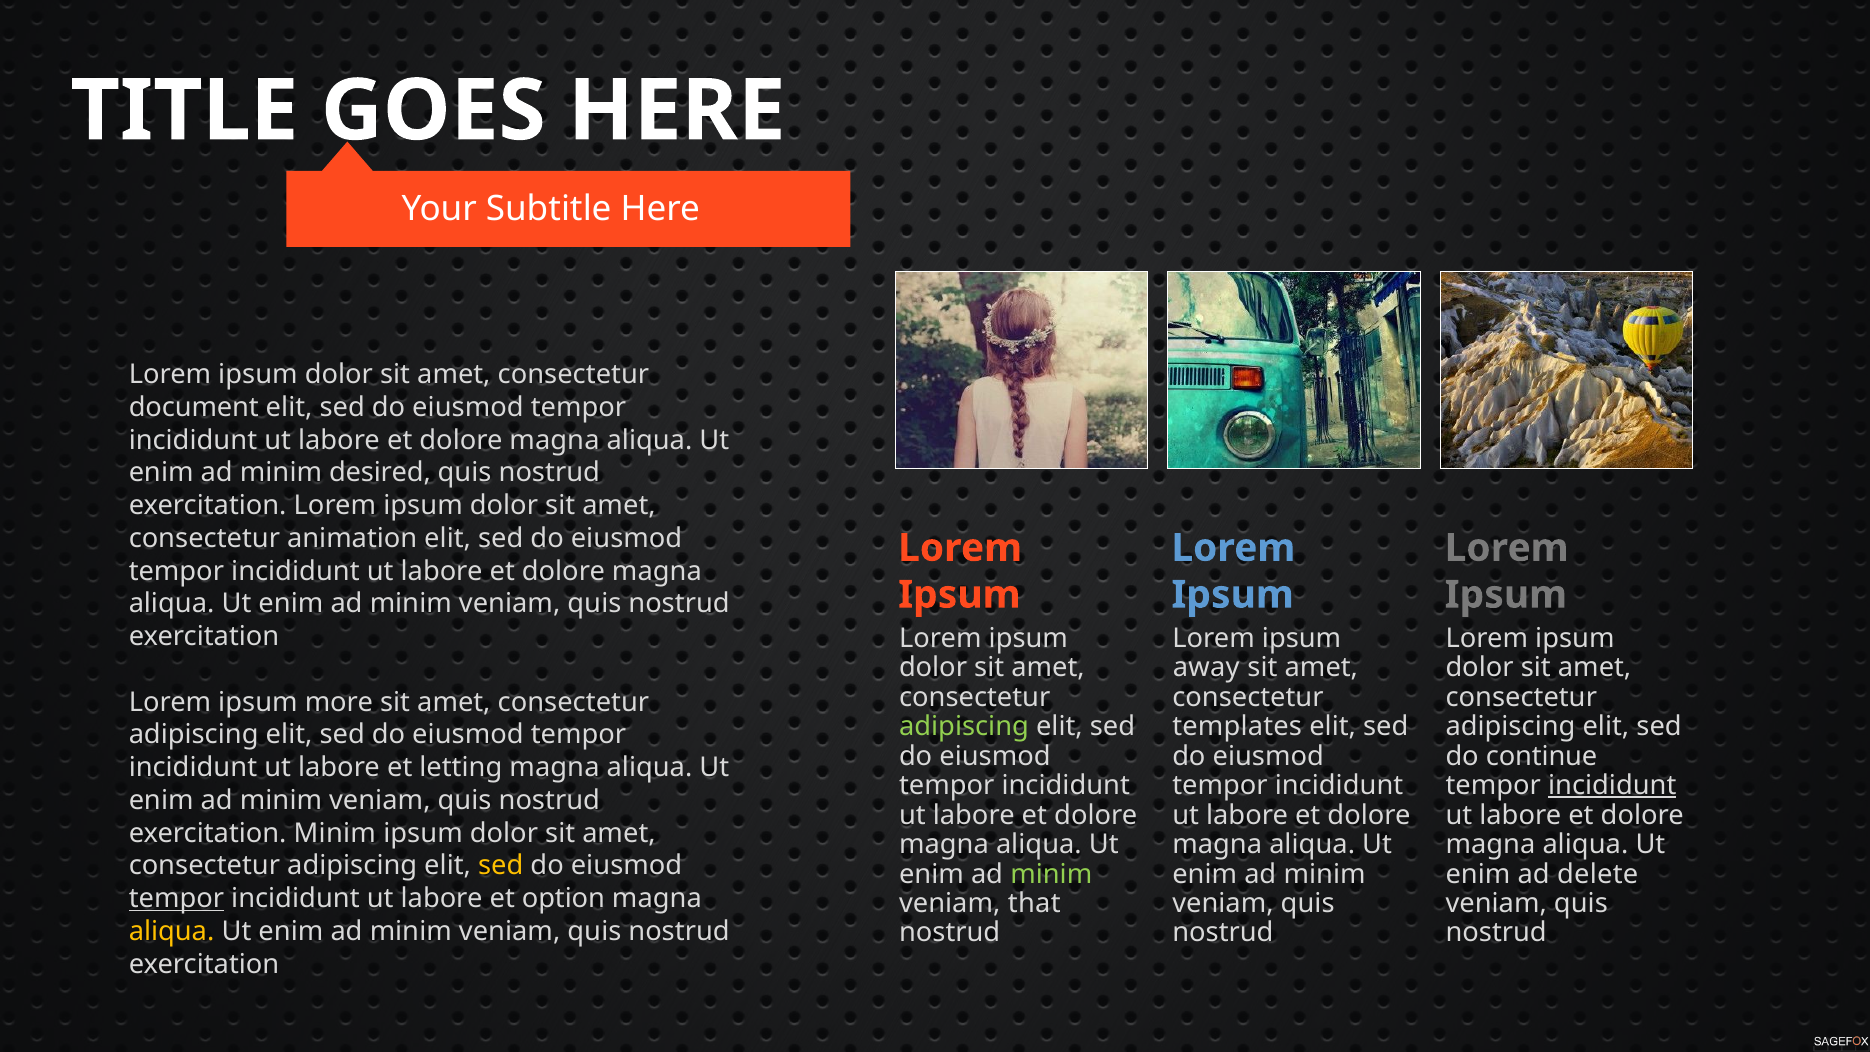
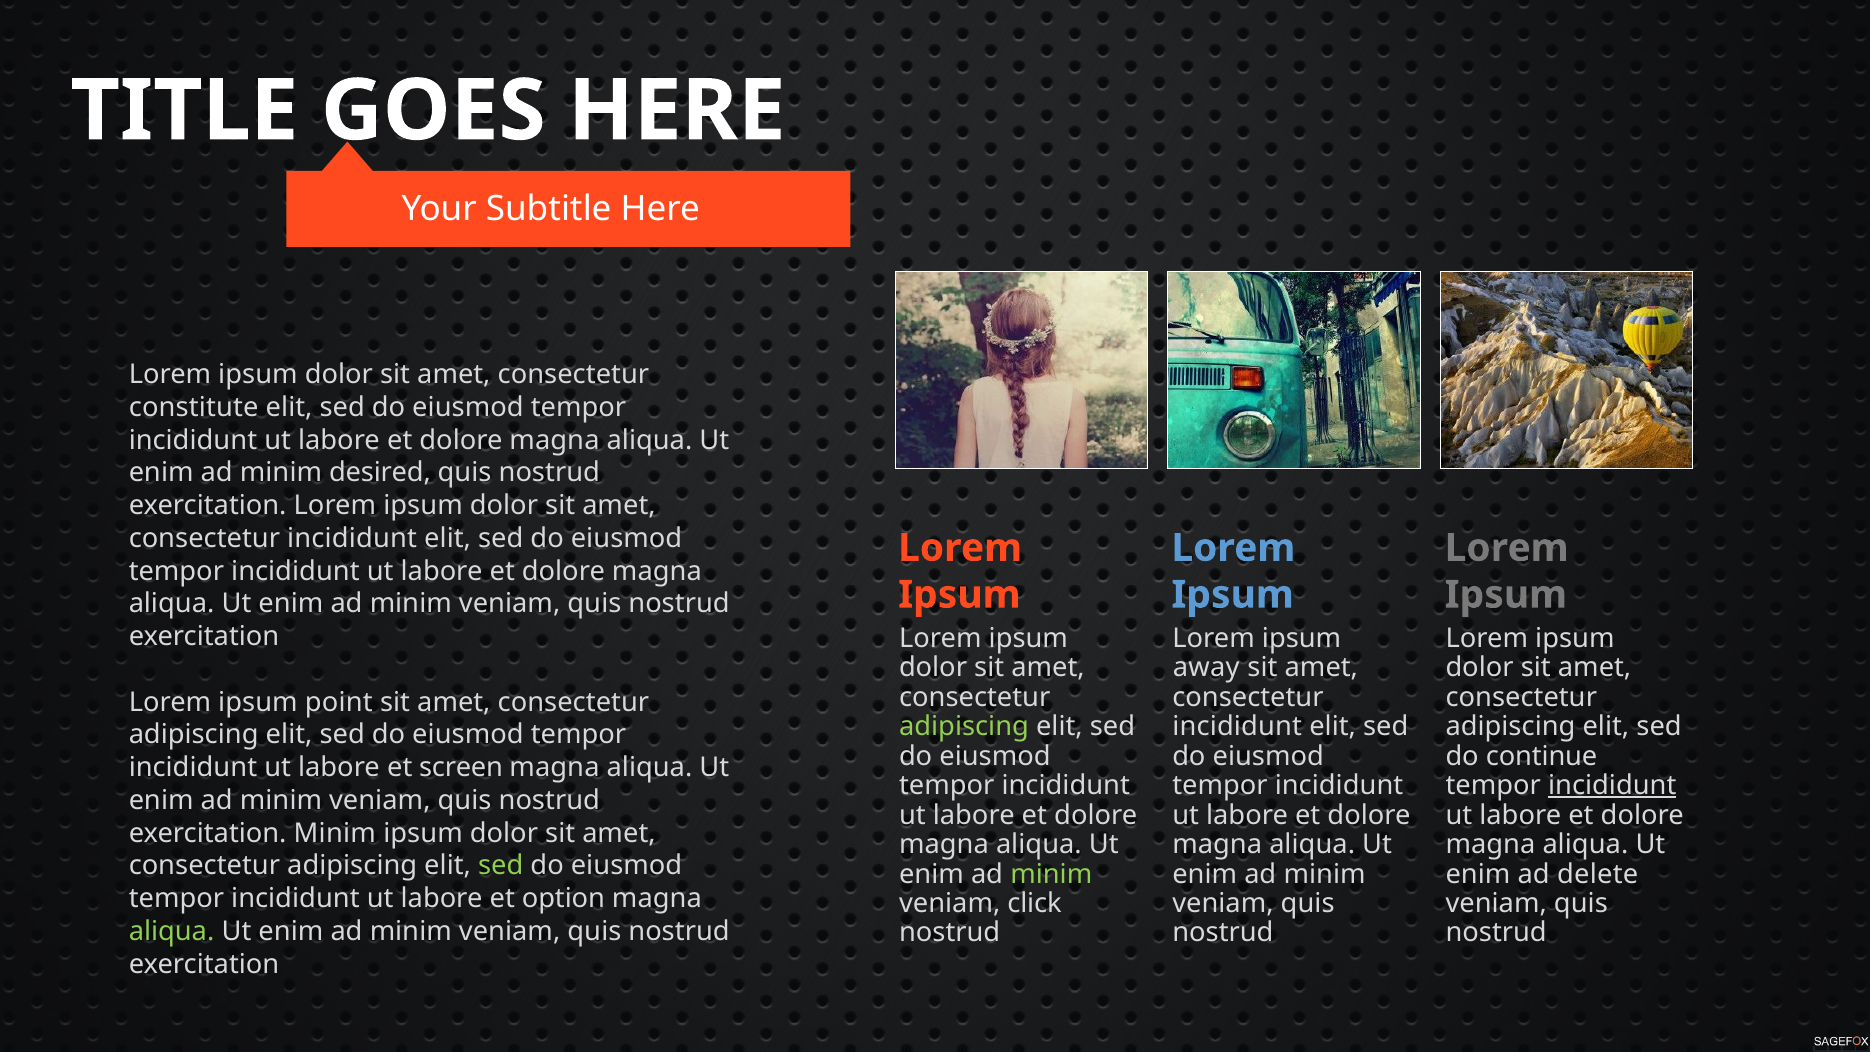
document: document -> constitute
animation at (352, 538): animation -> incididunt
more: more -> point
templates at (1237, 726): templates -> incididunt
letting: letting -> screen
sed at (501, 866) colour: yellow -> light green
tempor at (176, 899) underline: present -> none
that: that -> click
aliqua at (172, 931) colour: yellow -> light green
